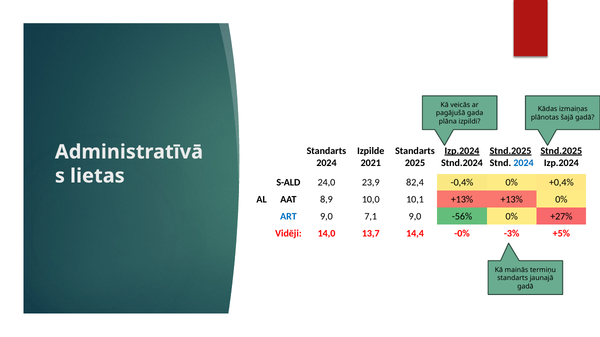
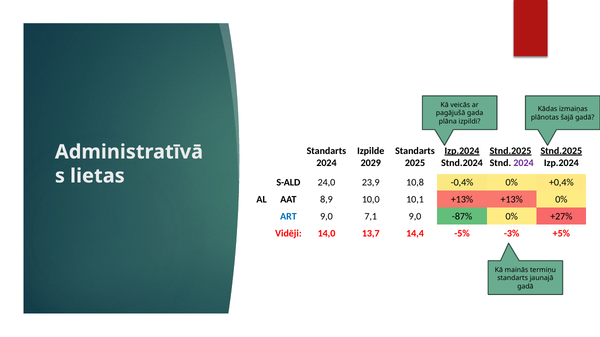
2021: 2021 -> 2029
2024 at (524, 163) colour: blue -> purple
82,4: 82,4 -> 10,8
-56%: -56% -> -87%
-0%: -0% -> -5%
